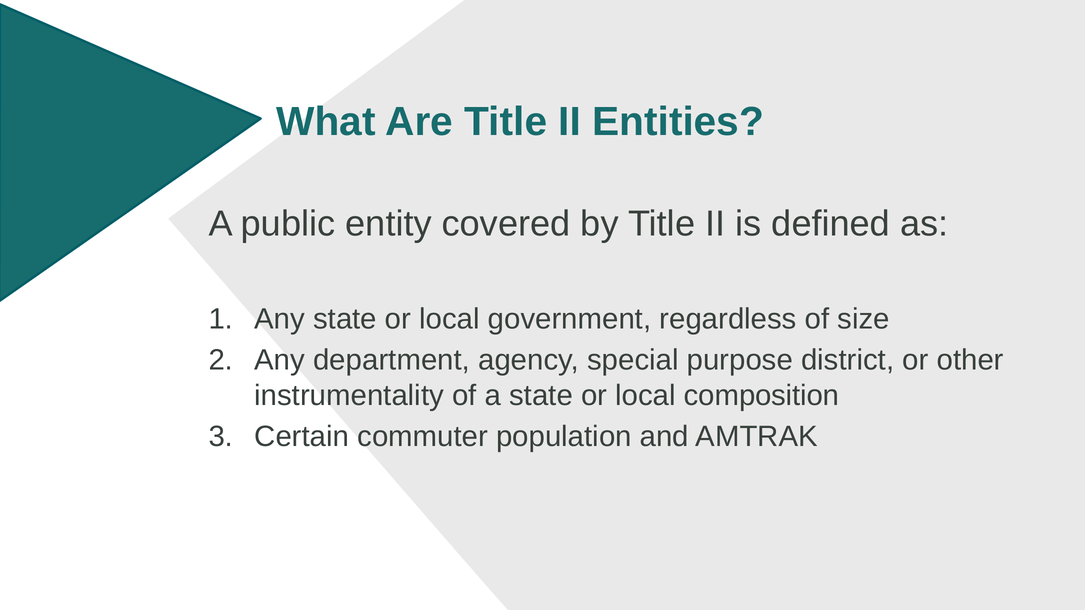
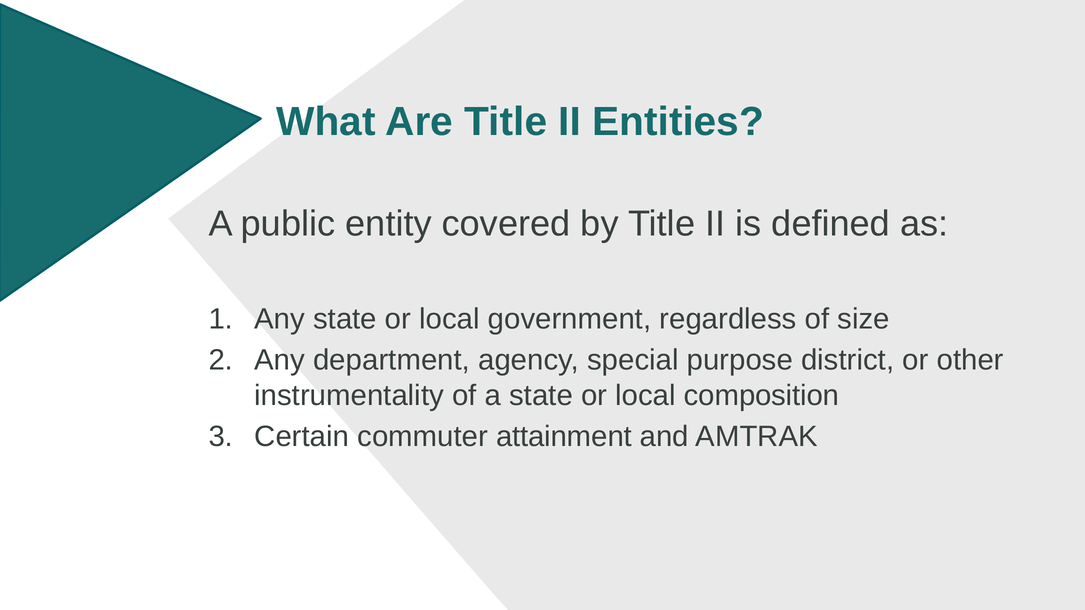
population: population -> attainment
